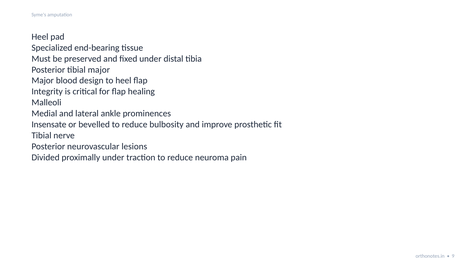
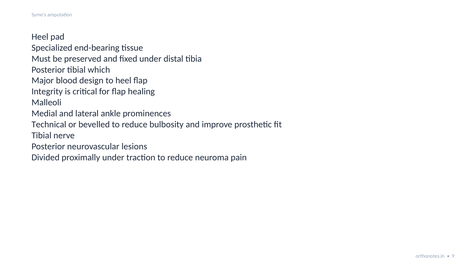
tibial major: major -> which
Insensate: Insensate -> Technical
